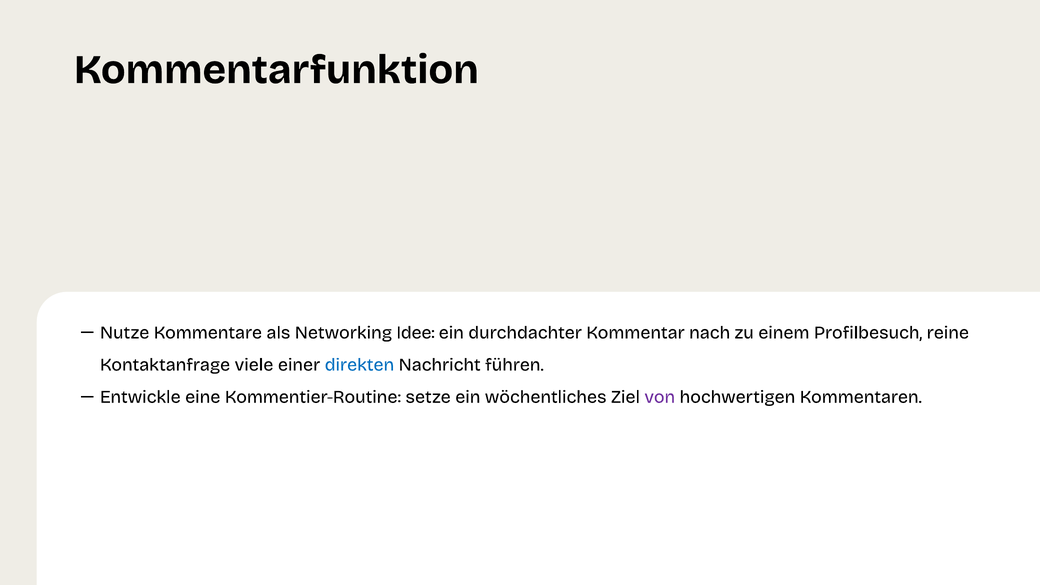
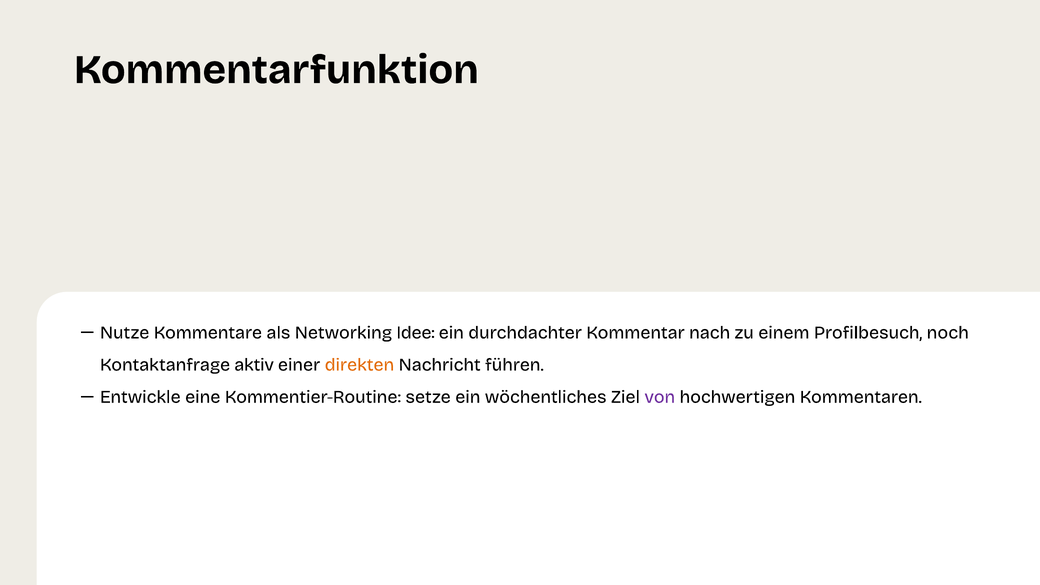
reine: reine -> noch
viele: viele -> aktiv
direkten colour: blue -> orange
